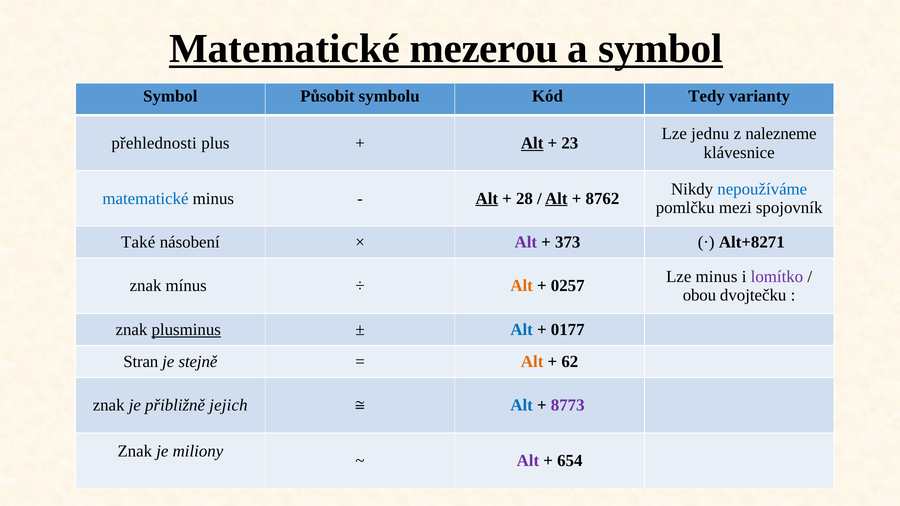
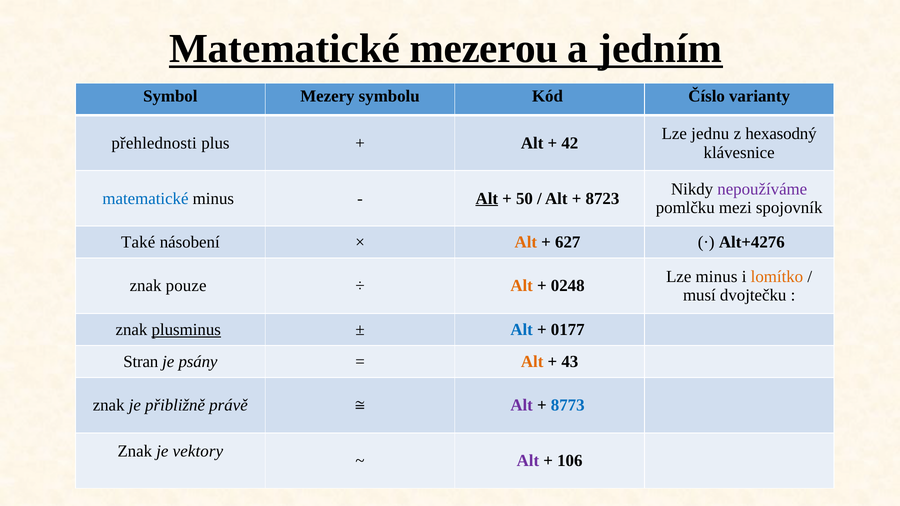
a symbol: symbol -> jedním
Působit: Působit -> Mezery
Tedy: Tedy -> Číslo
nalezneme: nalezneme -> hexasodný
Alt at (532, 143) underline: present -> none
23: 23 -> 42
nepoužíváme colour: blue -> purple
28: 28 -> 50
Alt at (556, 199) underline: present -> none
8762: 8762 -> 8723
Alt at (526, 242) colour: purple -> orange
373: 373 -> 627
Alt+8271: Alt+8271 -> Alt+4276
lomítko colour: purple -> orange
mínus: mínus -> pouze
0257: 0257 -> 0248
obou: obou -> musí
stejně: stejně -> psány
62: 62 -> 43
jejich: jejich -> právě
Alt at (522, 406) colour: blue -> purple
8773 colour: purple -> blue
miliony: miliony -> vektory
654: 654 -> 106
